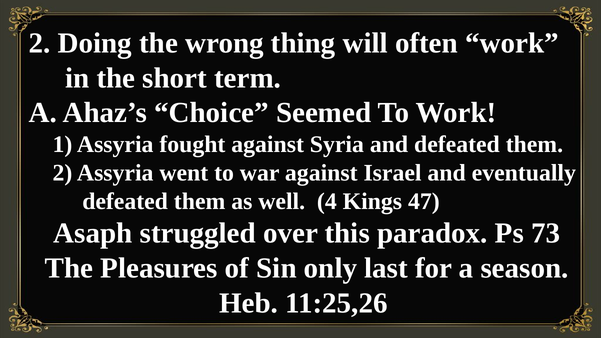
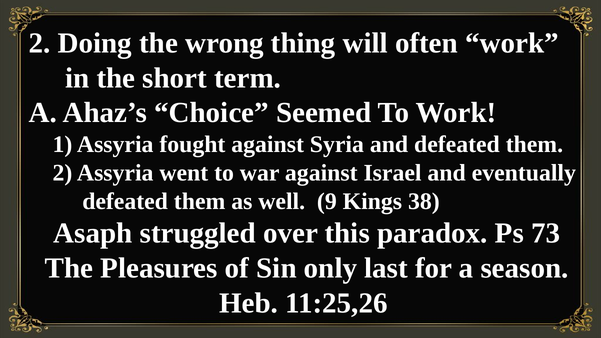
4: 4 -> 9
47: 47 -> 38
